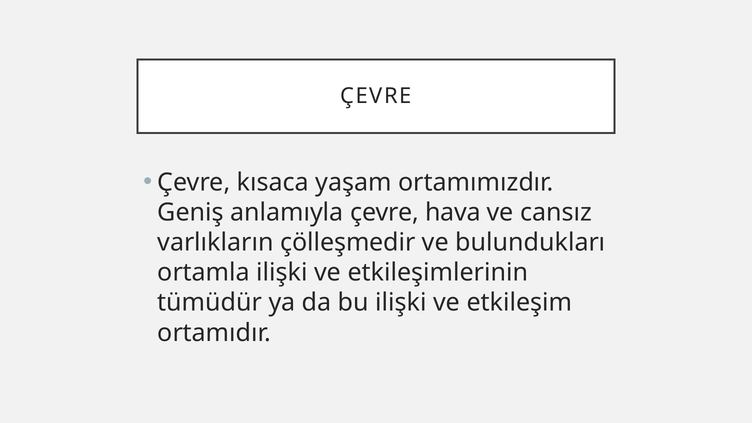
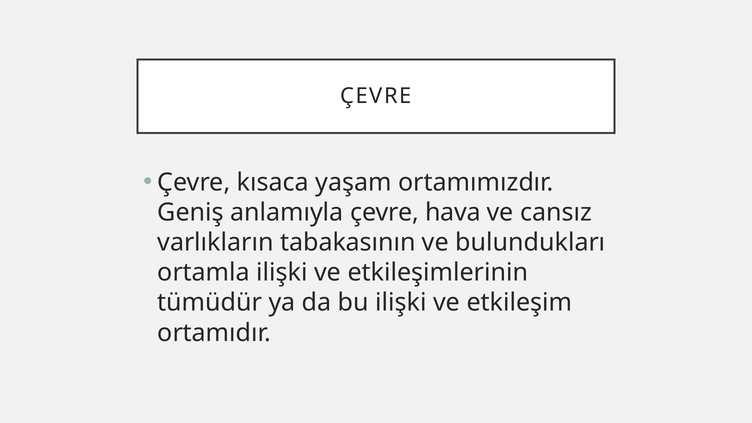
çölleşmedir: çölleşmedir -> tabakasının
